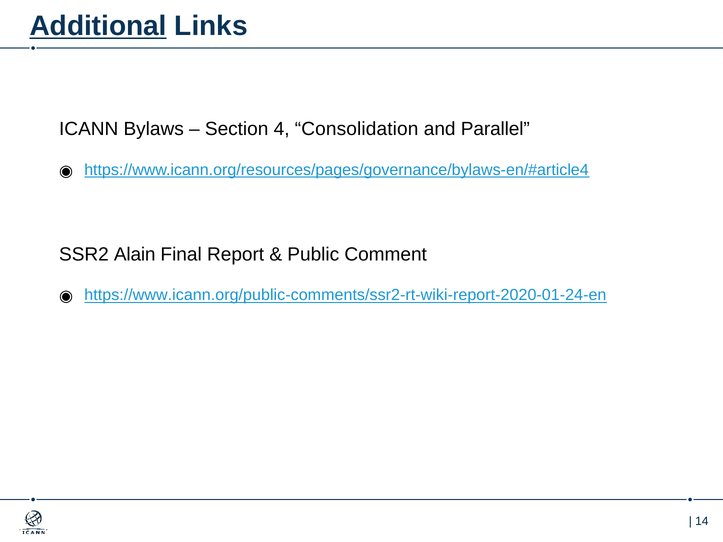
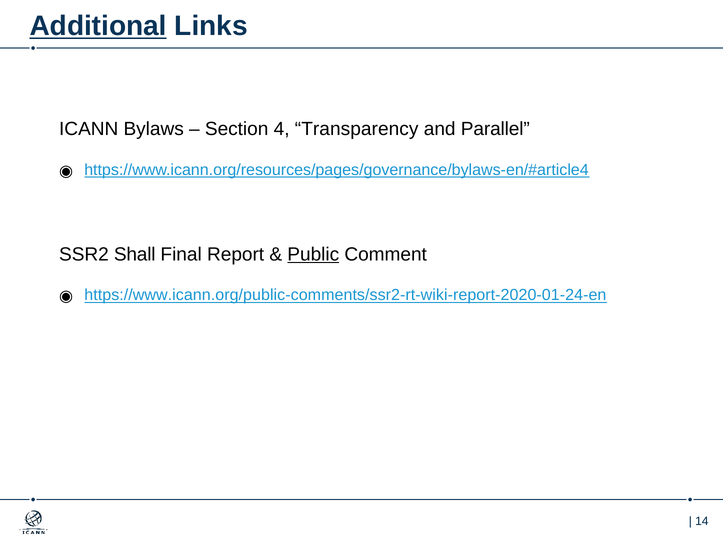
Consolidation: Consolidation -> Transparency
Alain: Alain -> Shall
Public underline: none -> present
